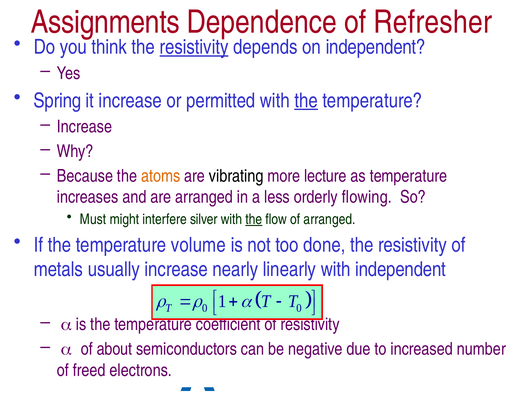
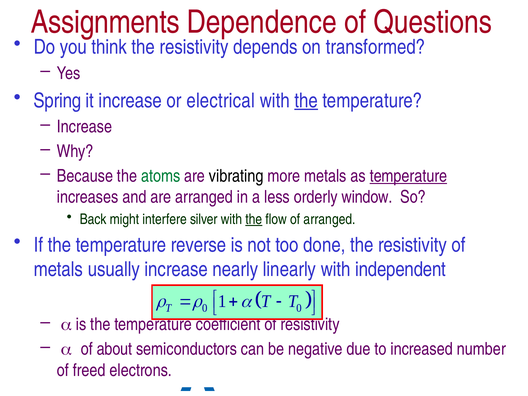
Refresher: Refresher -> Questions
resistivity at (194, 47) underline: present -> none
on independent: independent -> transformed
permitted: permitted -> electrical
atoms colour: orange -> green
more lecture: lecture -> metals
temperature at (408, 176) underline: none -> present
flowing: flowing -> window
Must: Must -> Back
volume: volume -> reverse
